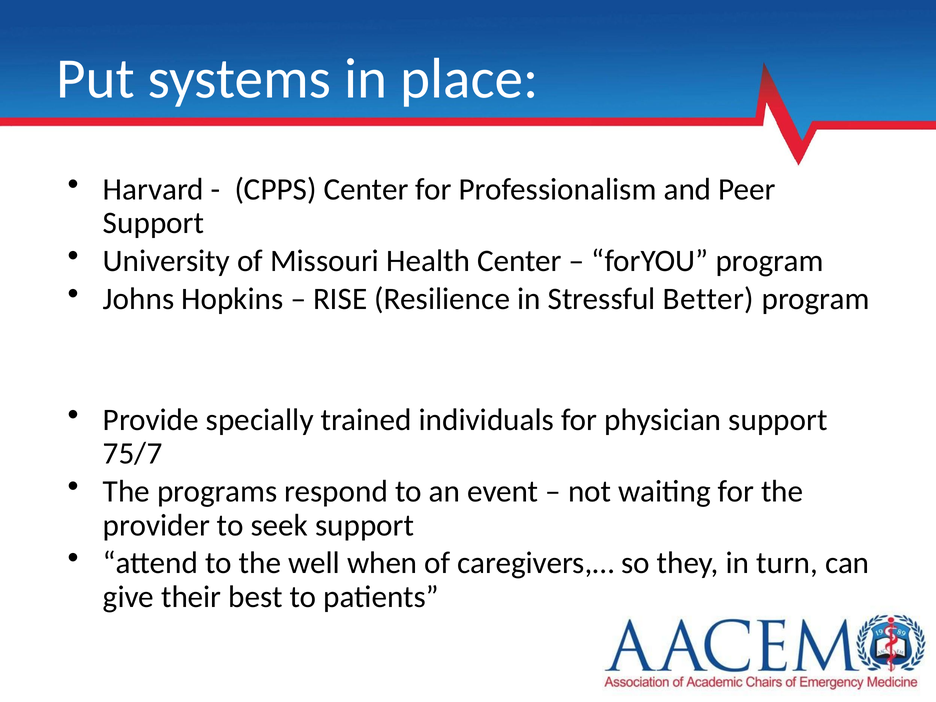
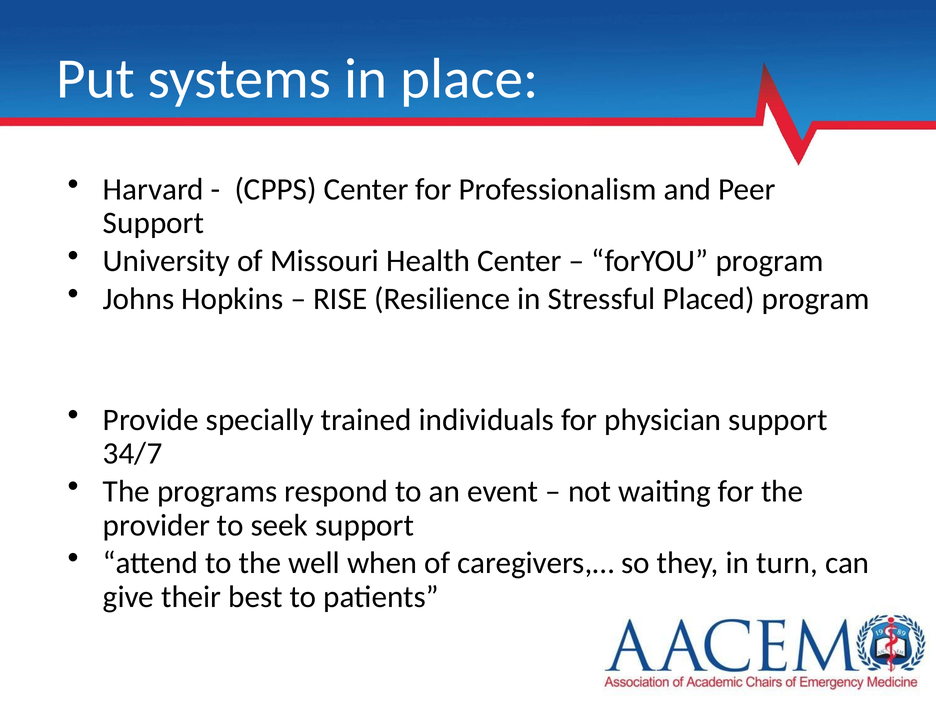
Better: Better -> Placed
75/7: 75/7 -> 34/7
